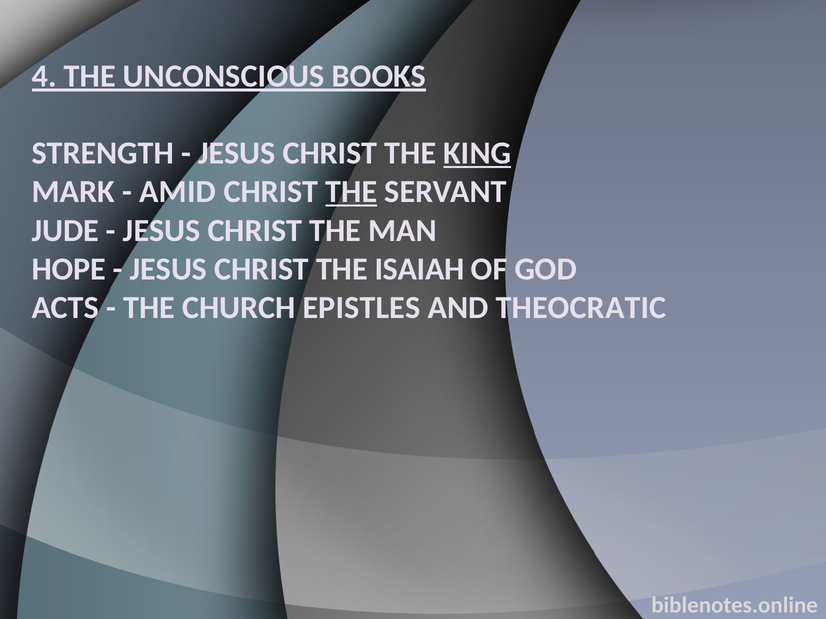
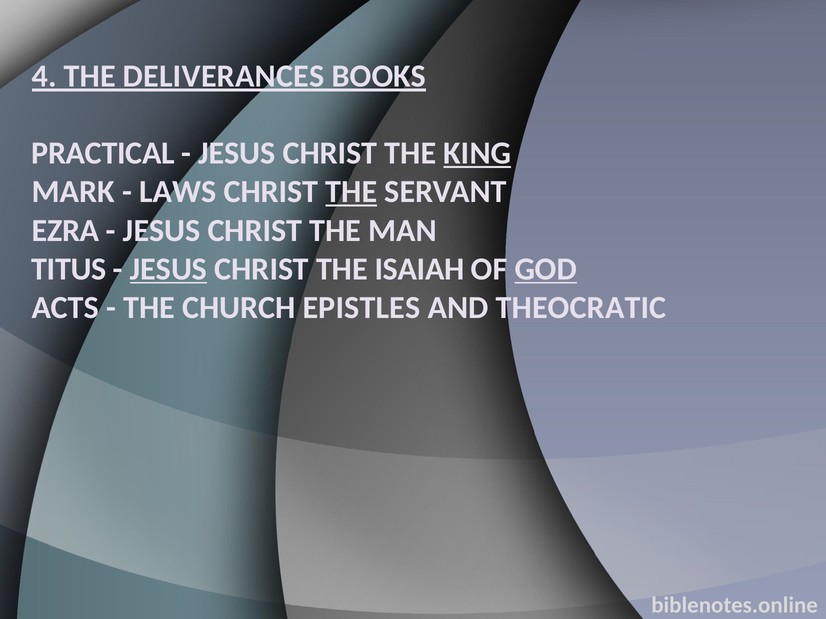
UNCONSCIOUS: UNCONSCIOUS -> DELIVERANCES
STRENGTH: STRENGTH -> PRACTICAL
AMID: AMID -> LAWS
JUDE: JUDE -> EZRA
HOPE: HOPE -> TITUS
JESUS at (168, 269) underline: none -> present
GOD underline: none -> present
